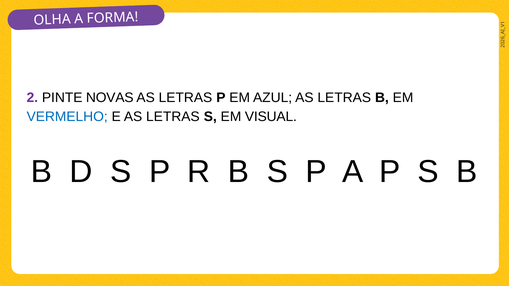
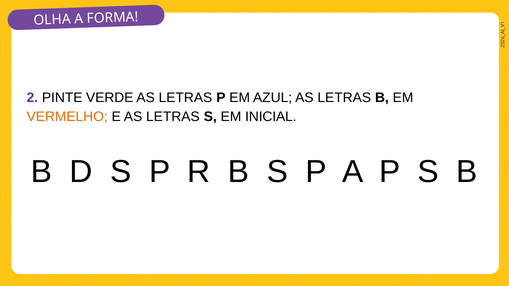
NOVAS: NOVAS -> VERDE
VERMELHO colour: blue -> orange
VISUAL: VISUAL -> INICIAL
